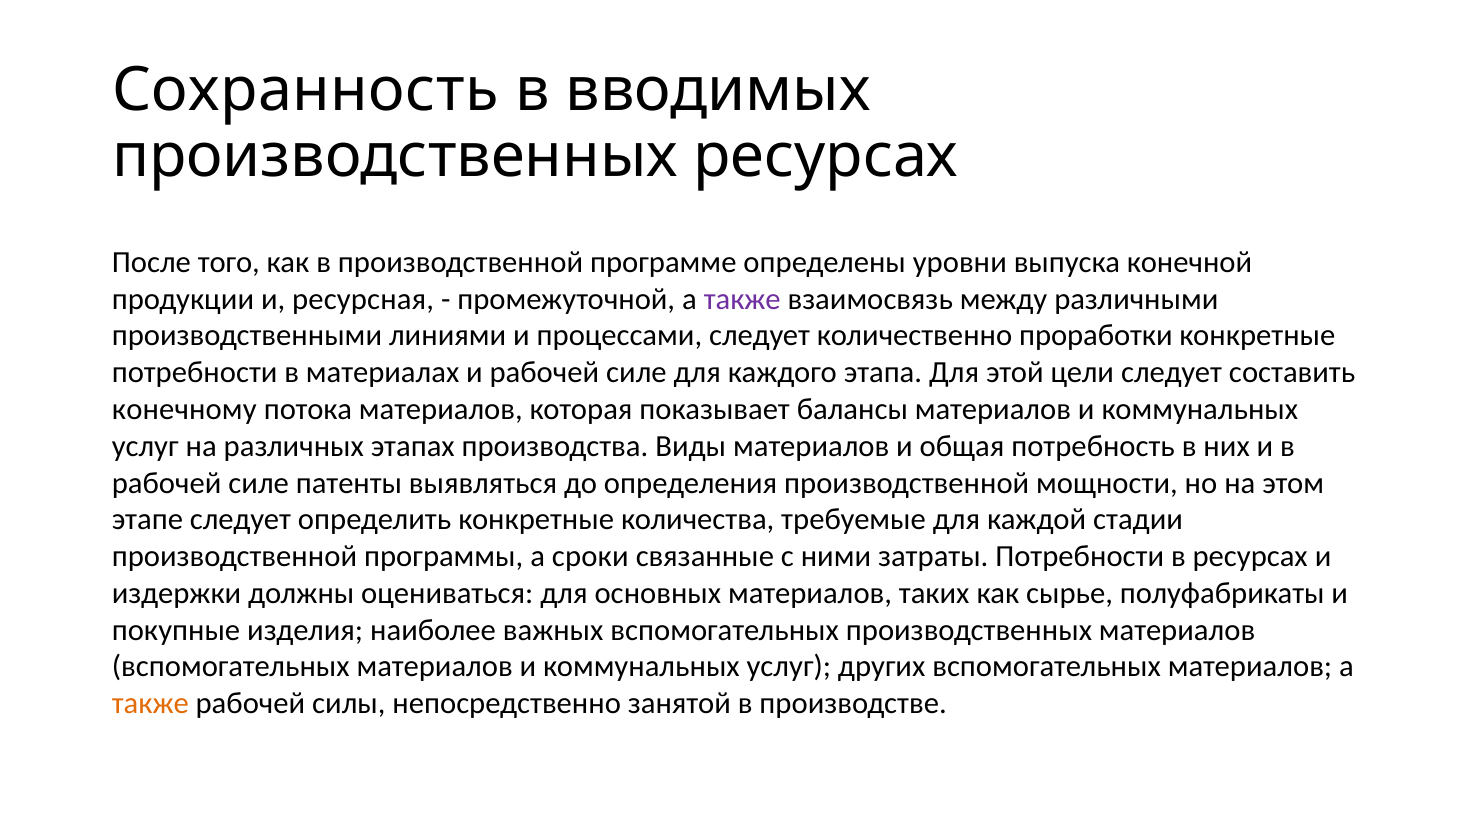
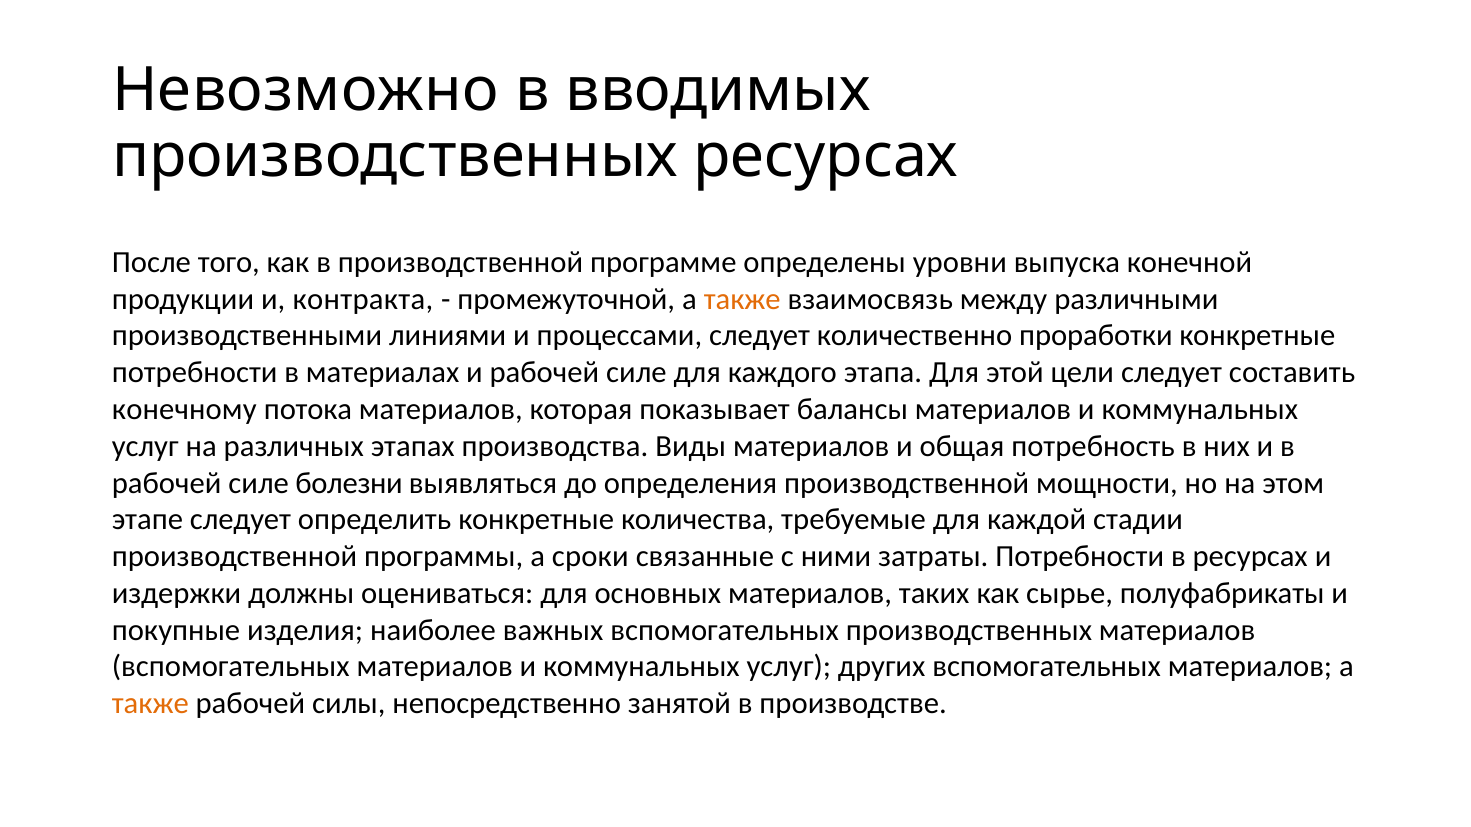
Сохранность: Сохранность -> Невозможно
ресурсная: ресурсная -> контракта
также at (742, 299) colour: purple -> orange
патенты: патенты -> болезни
